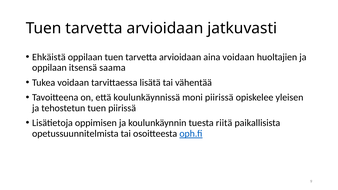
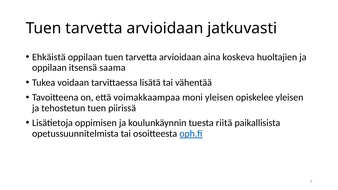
aina voidaan: voidaan -> koskeva
koulunkäynnissä: koulunkäynnissä -> voimakkaampaa
moni piirissä: piirissä -> yleisen
